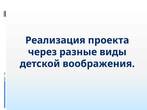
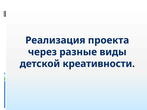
воображения: воображения -> креативности
